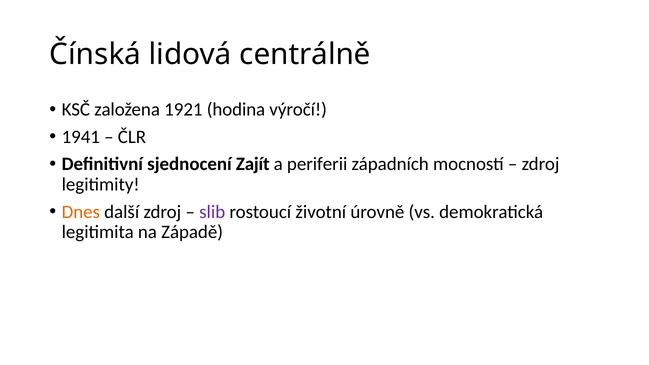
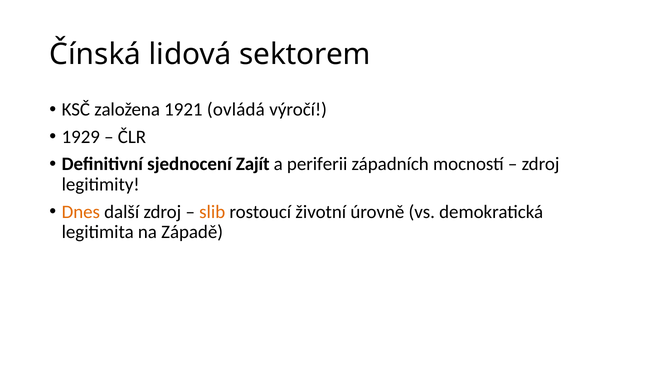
centrálně: centrálně -> sektorem
hodina: hodina -> ovládá
1941: 1941 -> 1929
slib colour: purple -> orange
